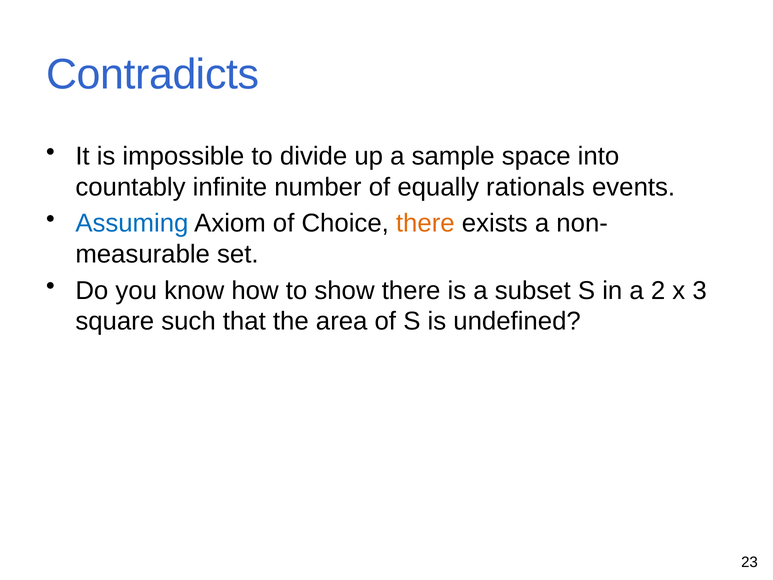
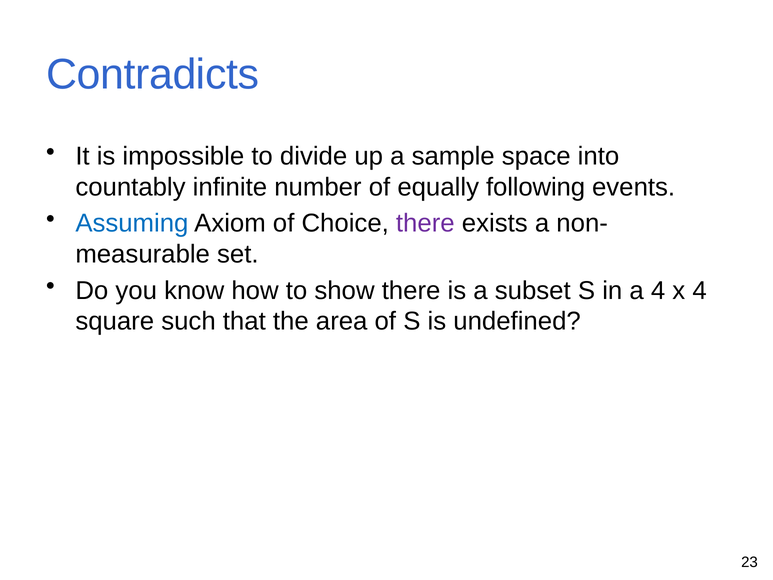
rationals: rationals -> following
there at (425, 223) colour: orange -> purple
a 2: 2 -> 4
x 3: 3 -> 4
